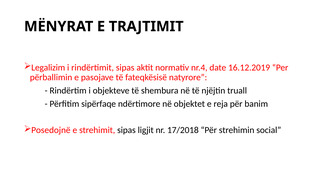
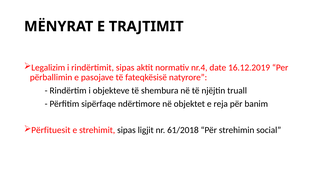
Posedojnë: Posedojnë -> Përfituesit
17/2018: 17/2018 -> 61/2018
